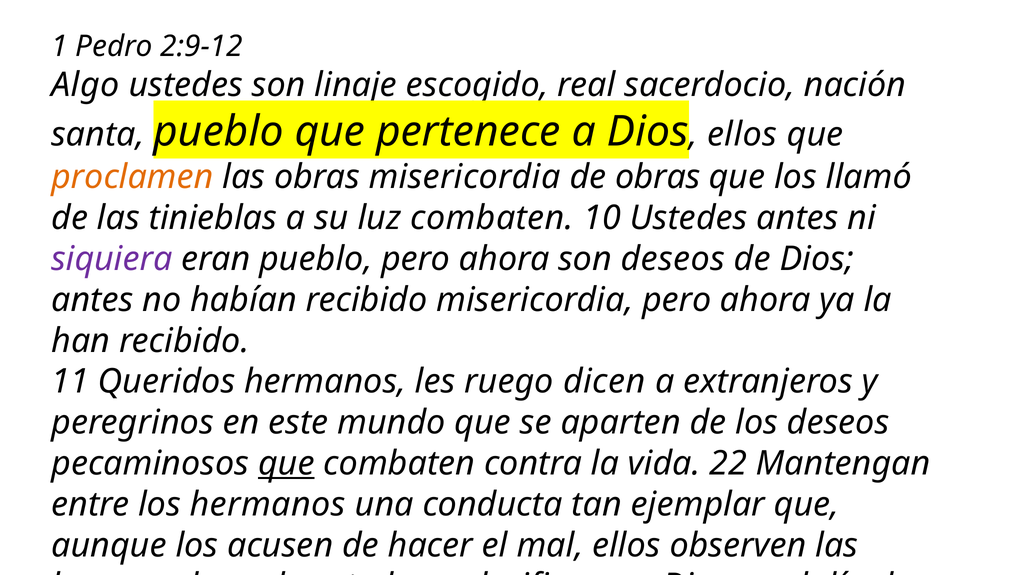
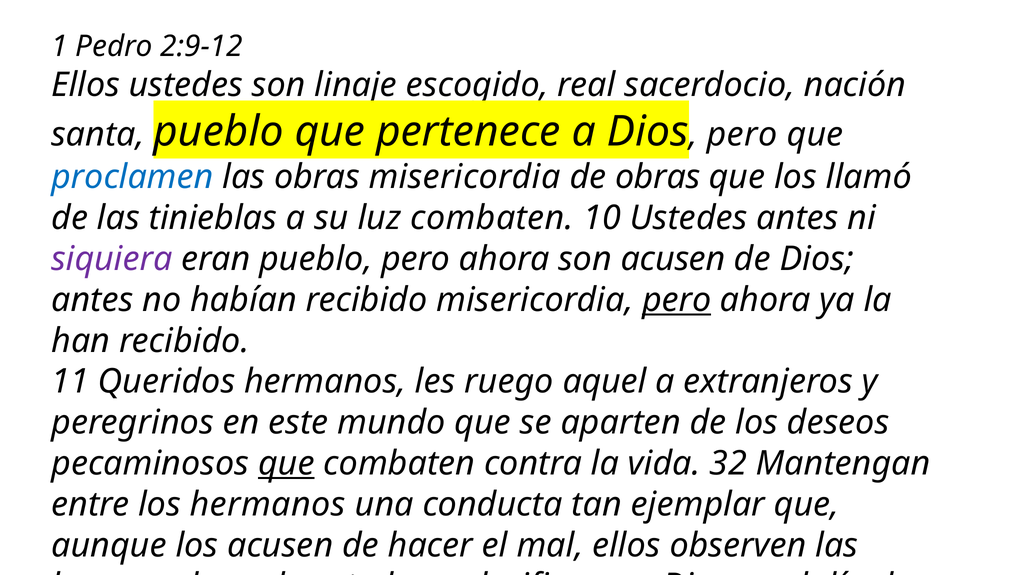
Algo at (85, 85): Algo -> Ellos
ellos at (742, 135): ellos -> pero
proclamen colour: orange -> blue
son deseos: deseos -> acusen
pero at (677, 300) underline: none -> present
dicen: dicen -> aquel
22: 22 -> 32
